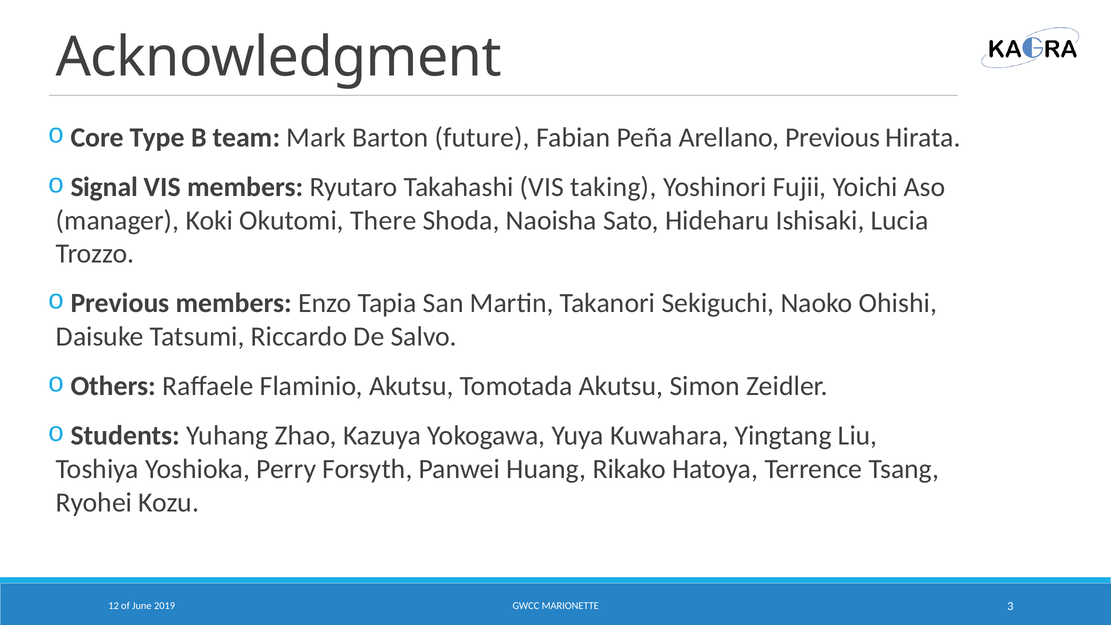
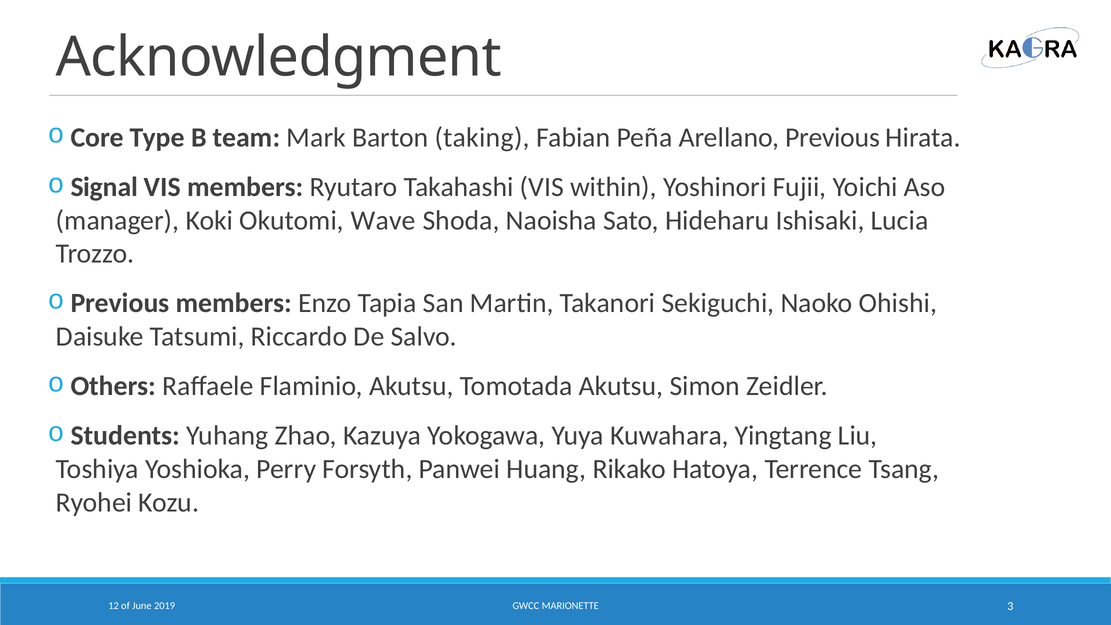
future: future -> taking
taking: taking -> within
There: There -> Wave
